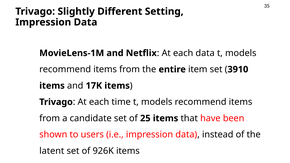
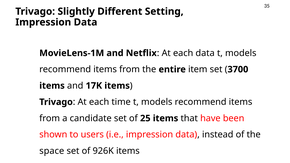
3910: 3910 -> 3700
latent: latent -> space
